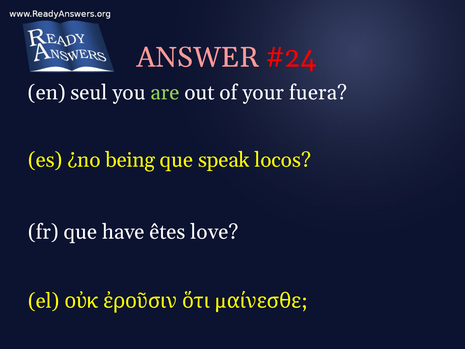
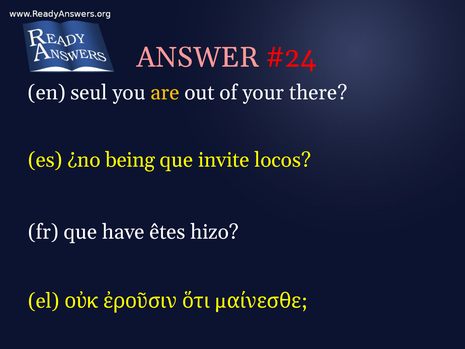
are colour: light green -> yellow
fuera: fuera -> there
speak: speak -> invite
love: love -> hizo
